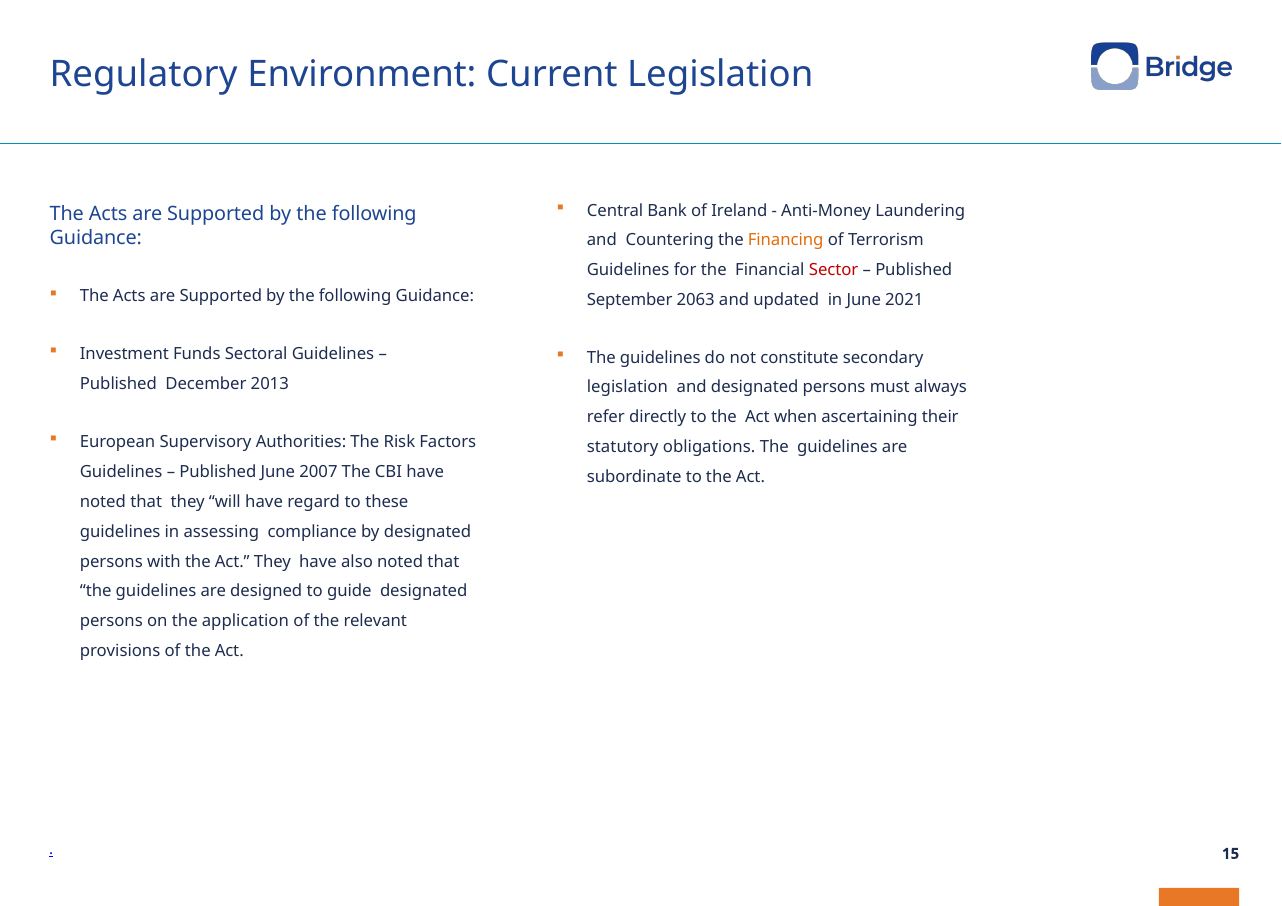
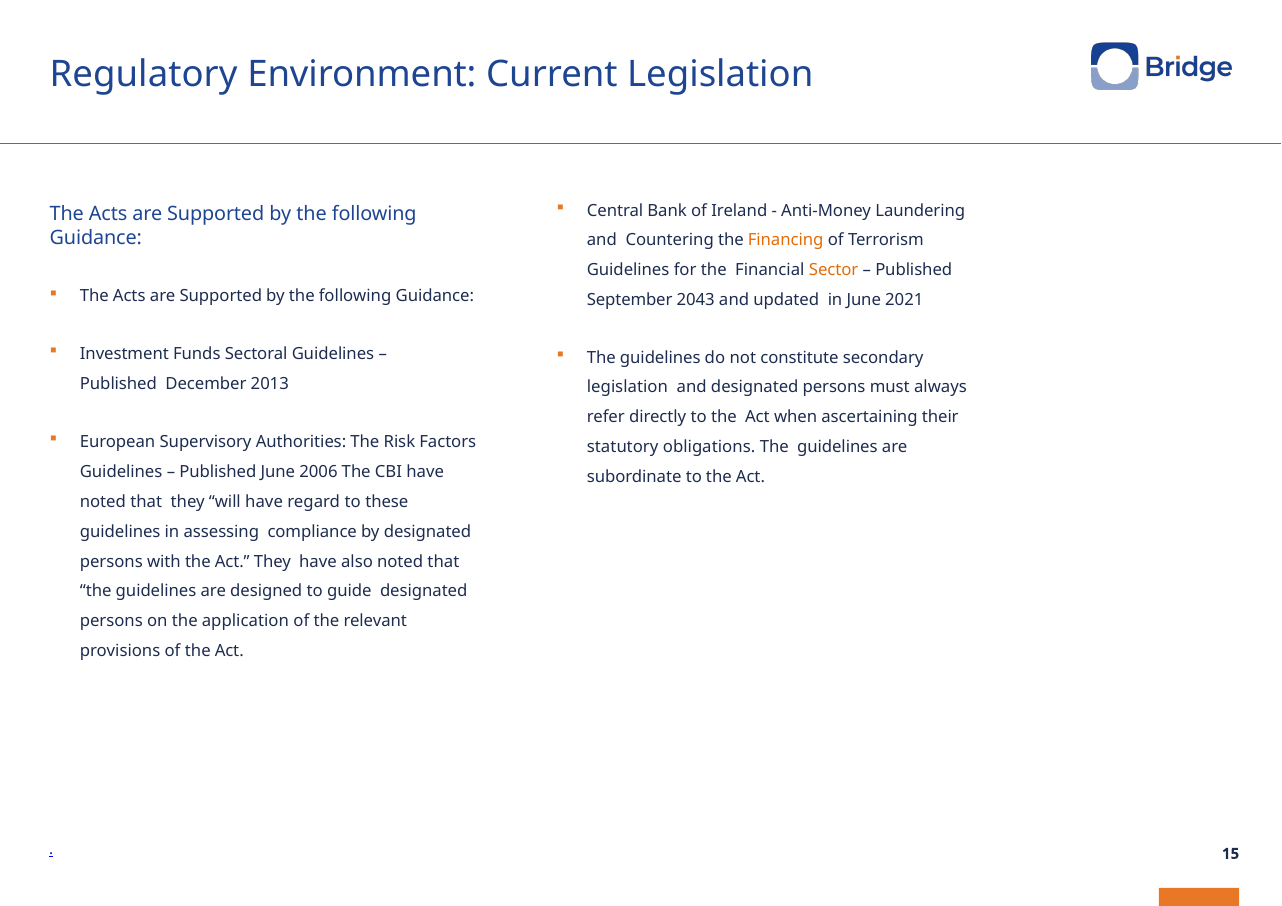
Sector colour: red -> orange
2063: 2063 -> 2043
2007: 2007 -> 2006
